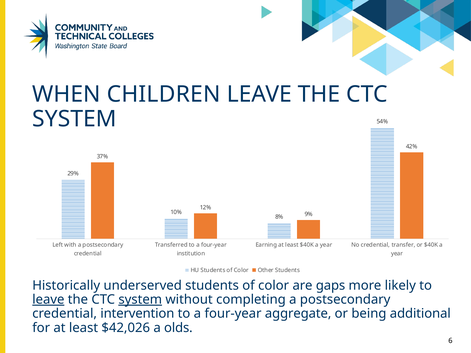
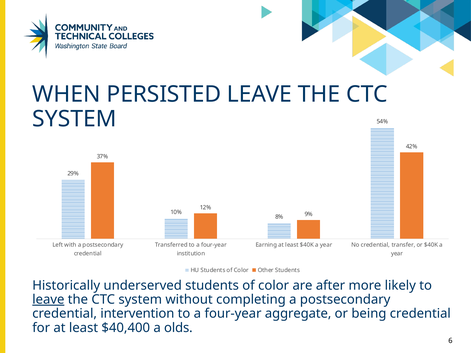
CHILDREN: CHILDREN -> PERSISTED
gaps: gaps -> after
system at (140, 300) underline: present -> none
being additional: additional -> credential
$42,026: $42,026 -> $40,400
